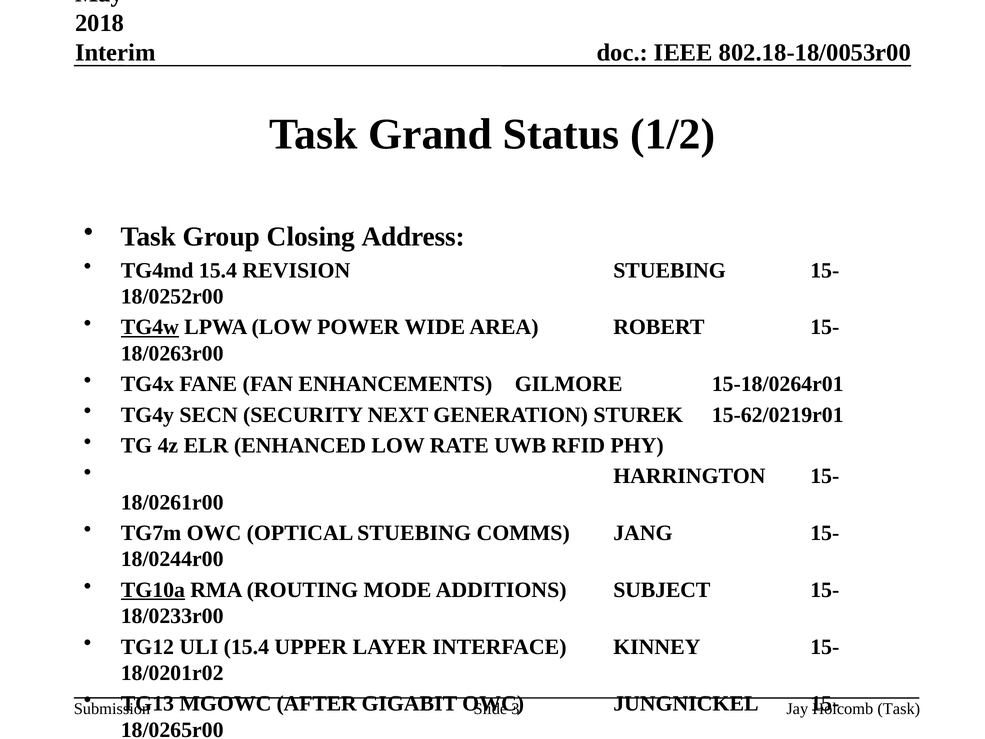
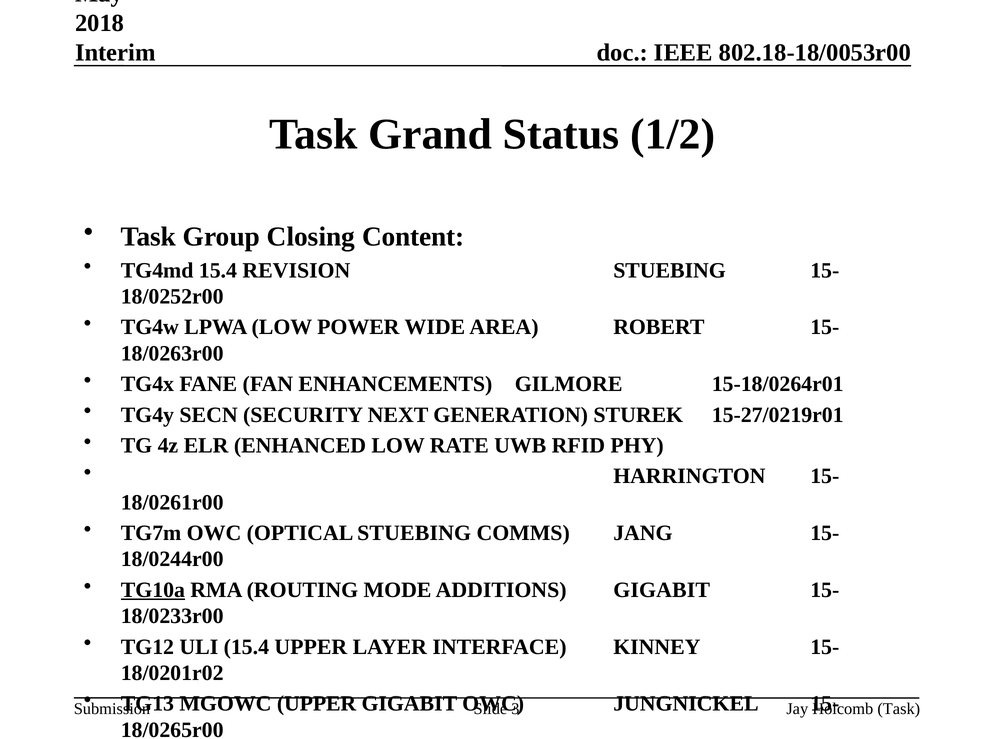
Address: Address -> Content
TG4w underline: present -> none
15-62/0219r01: 15-62/0219r01 -> 15-27/0219r01
ADDITIONS SUBJECT: SUBJECT -> GIGABIT
MGOWC AFTER: AFTER -> UPPER
